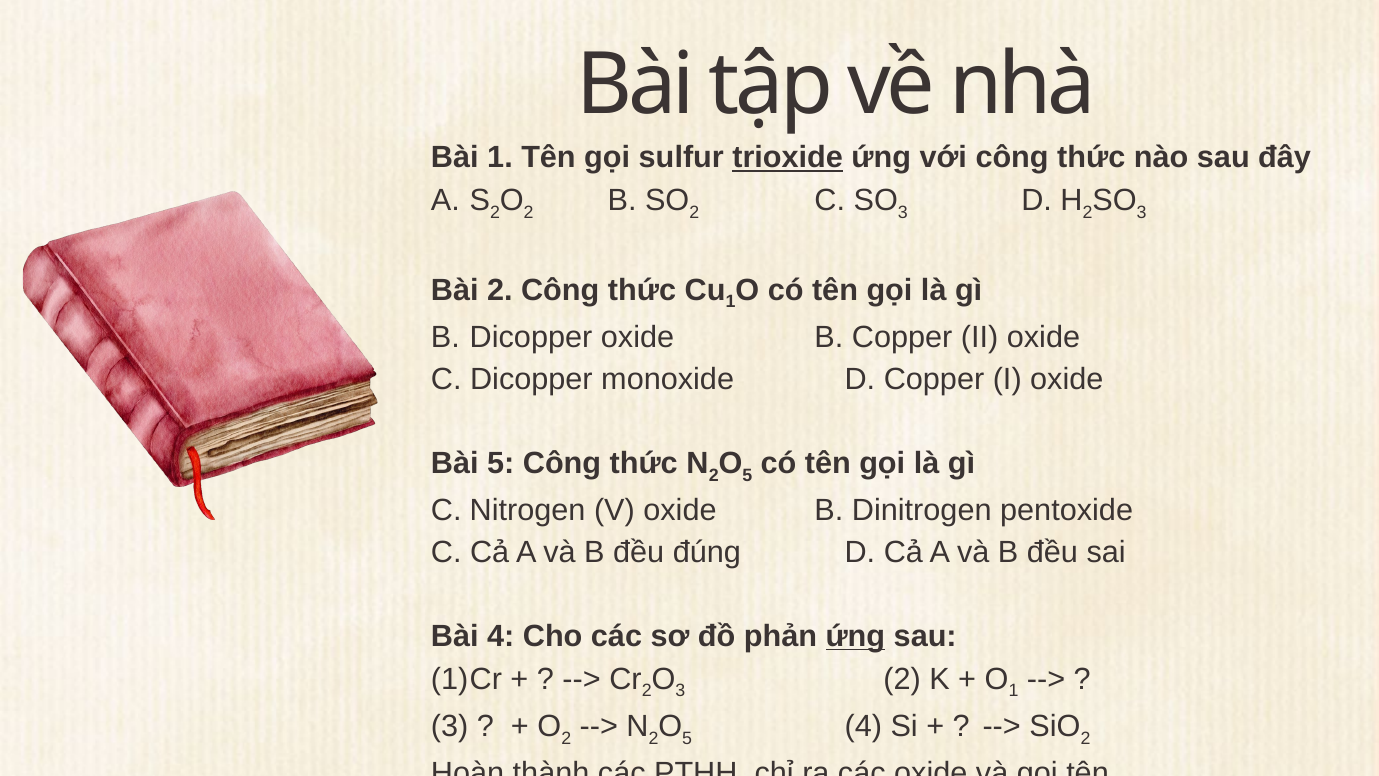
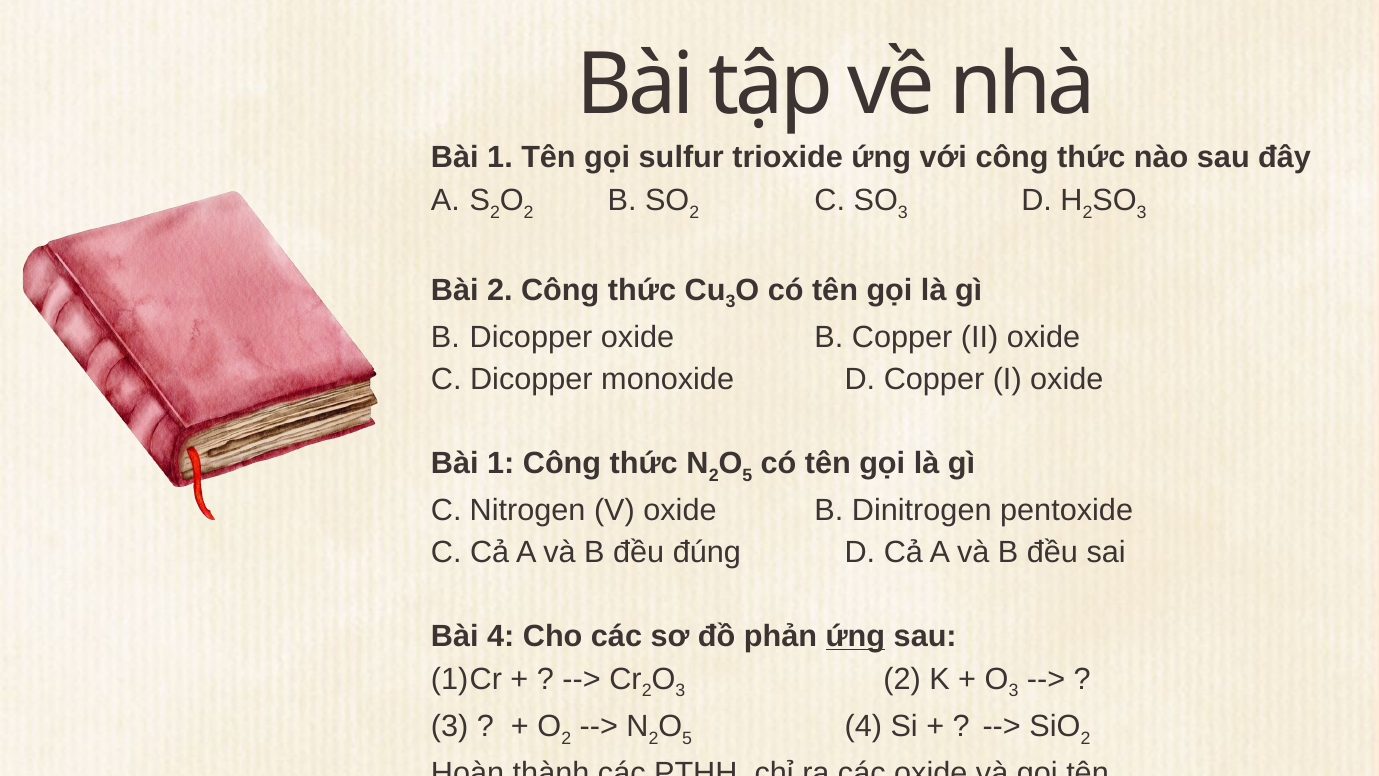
trioxide underline: present -> none
1 at (731, 302): 1 -> 3
5 at (501, 463): 5 -> 1
1 at (1014, 691): 1 -> 3
